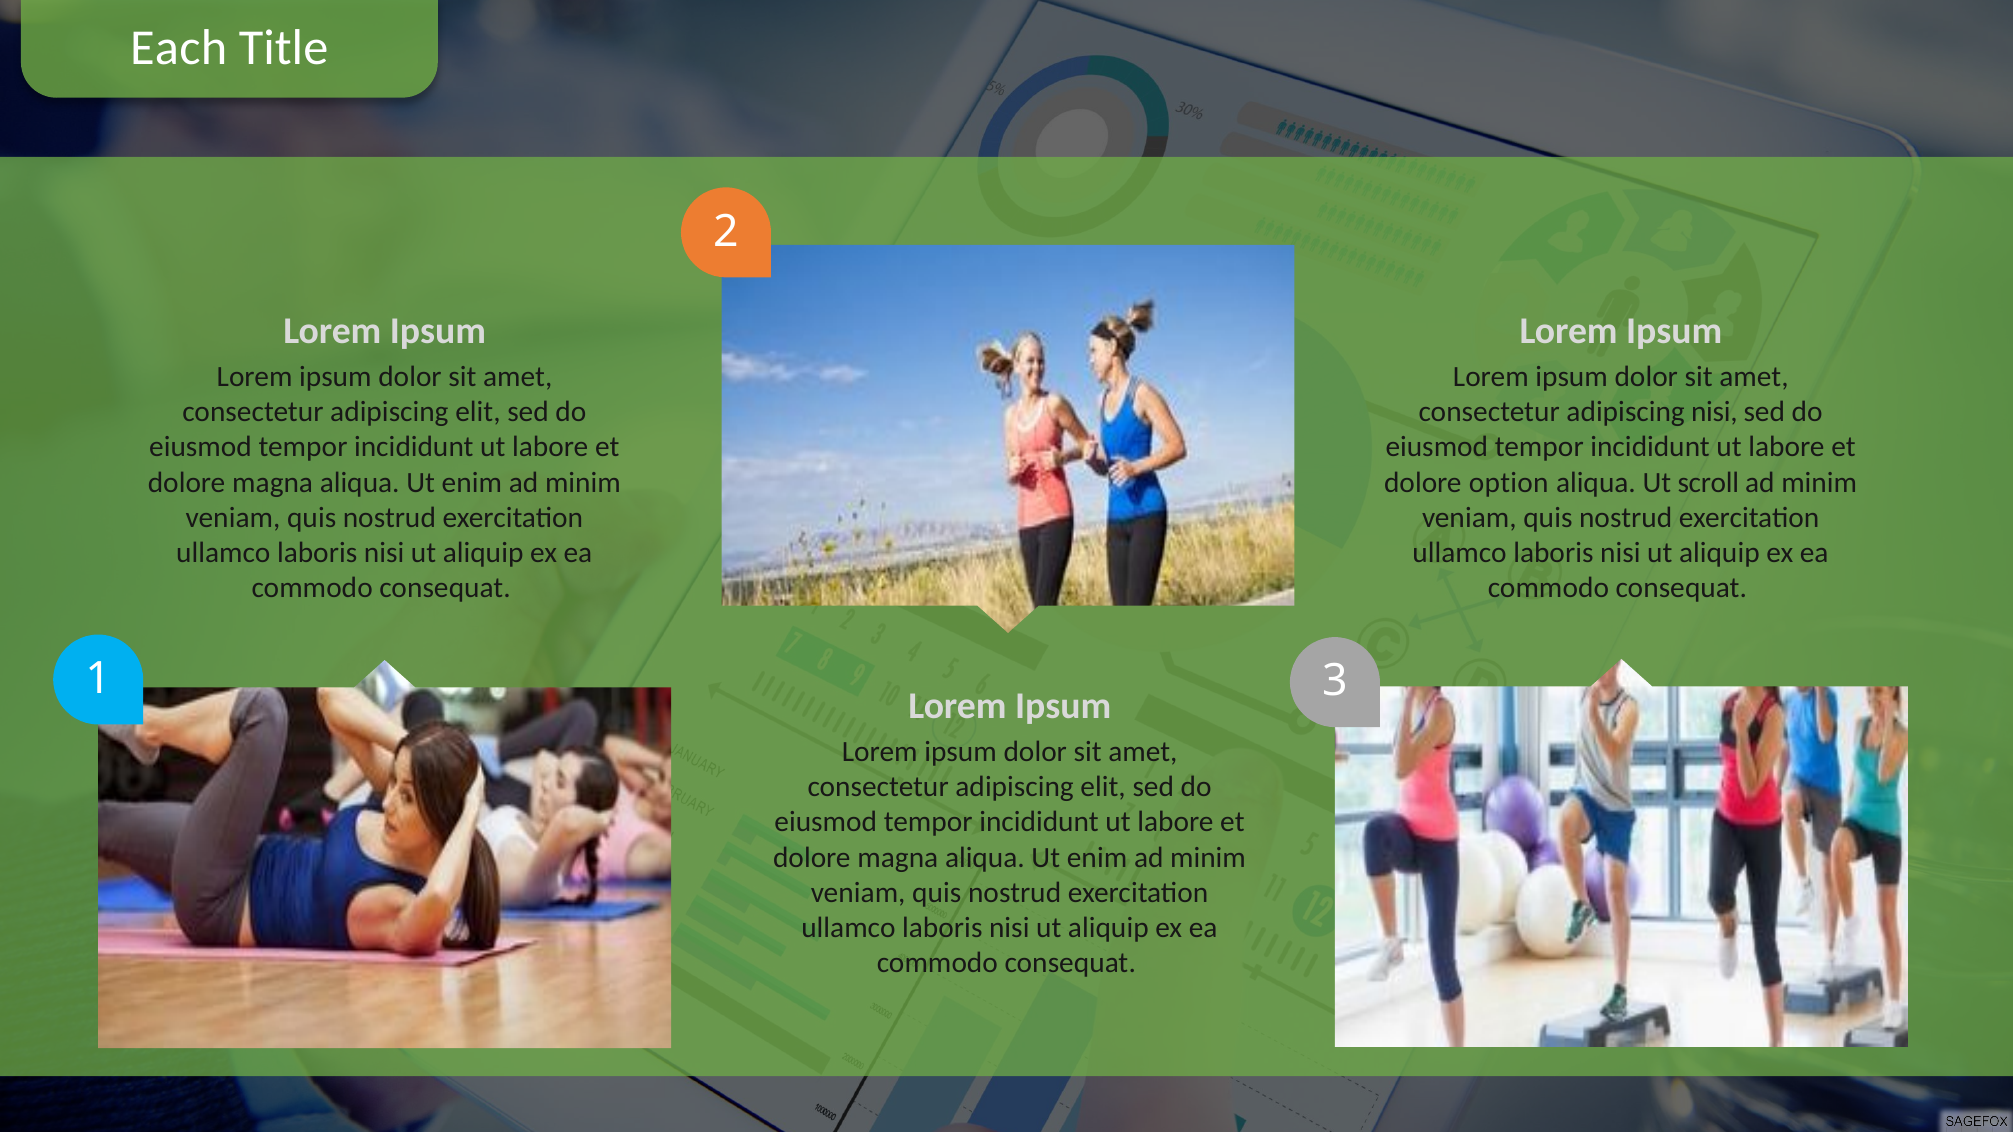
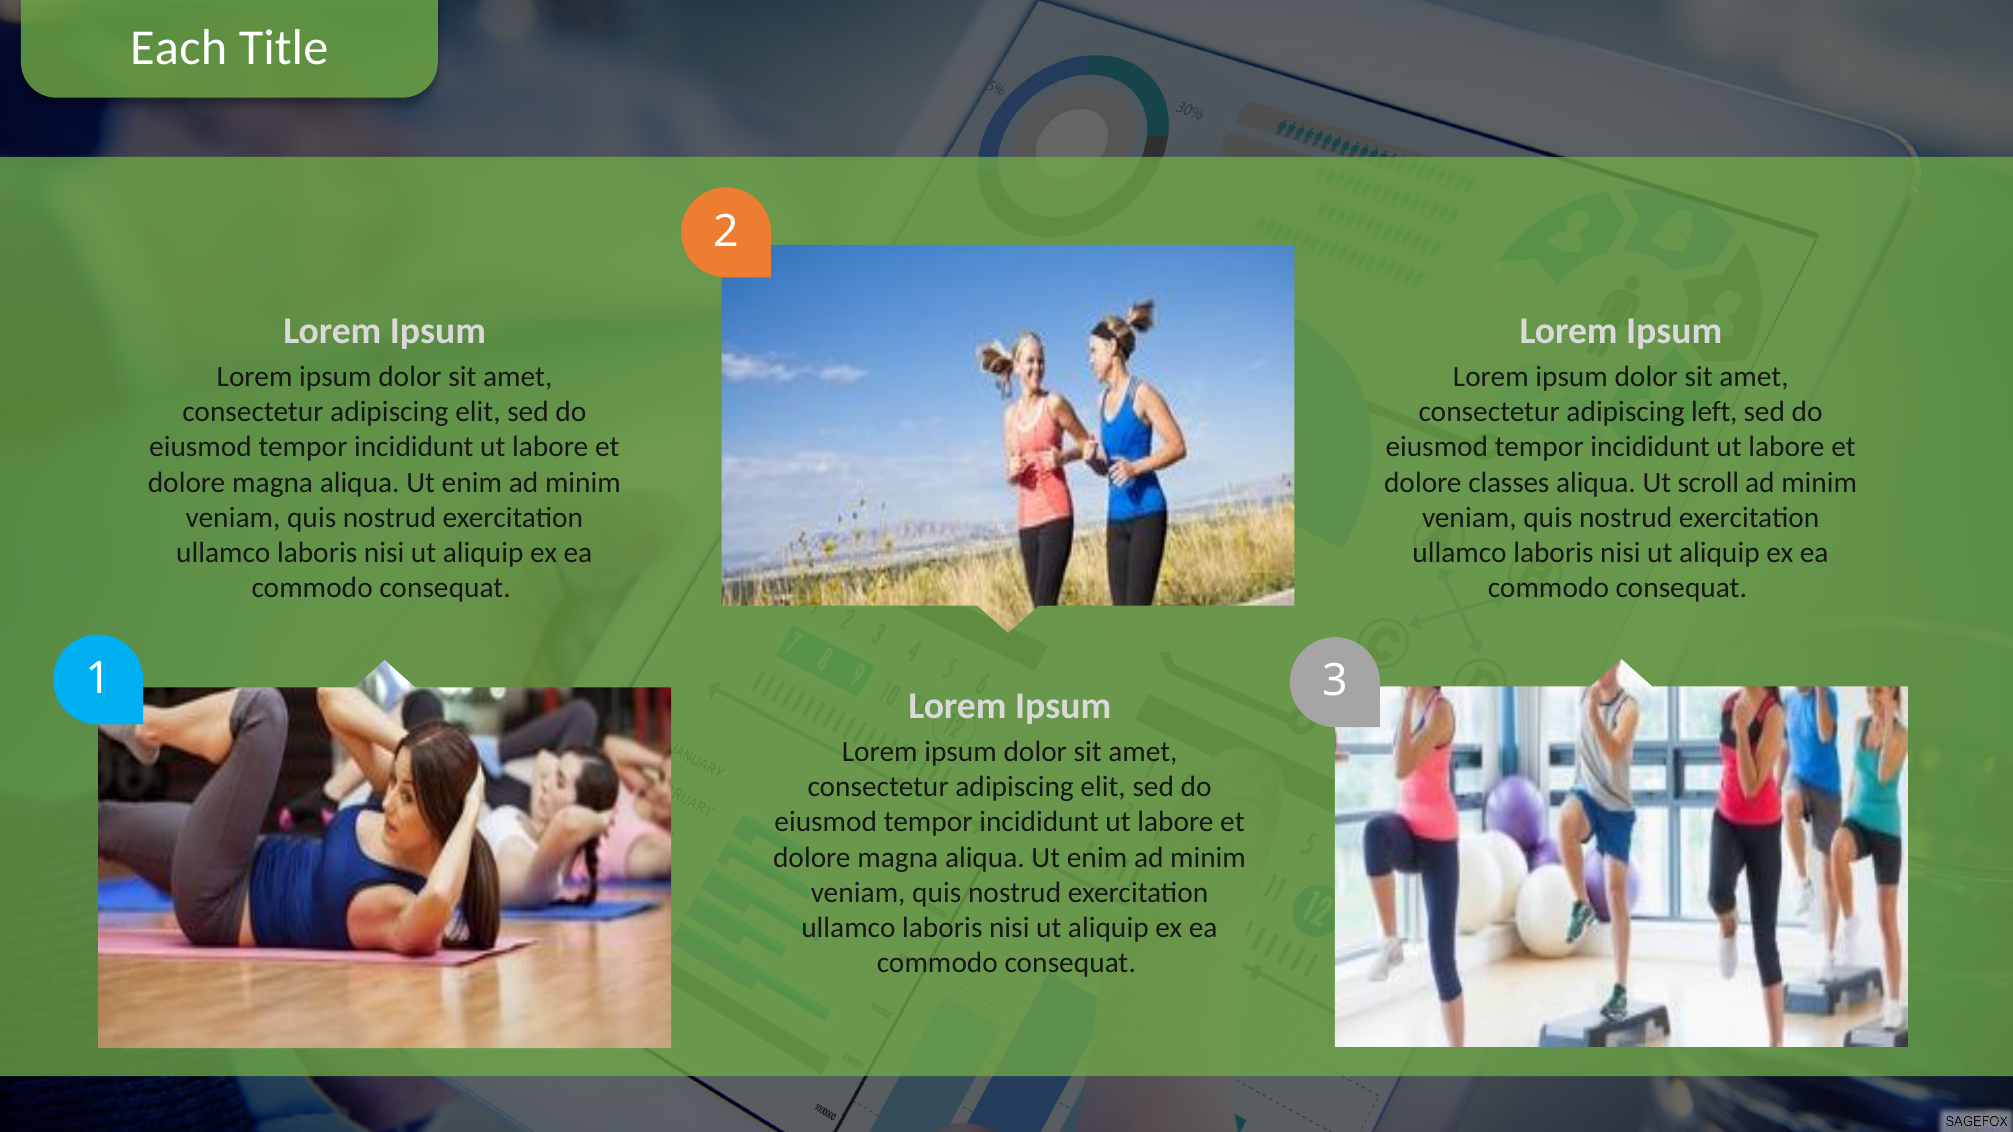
adipiscing nisi: nisi -> left
option: option -> classes
